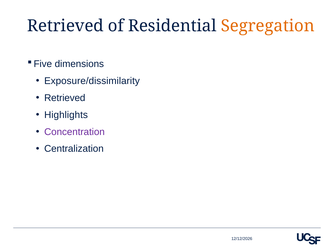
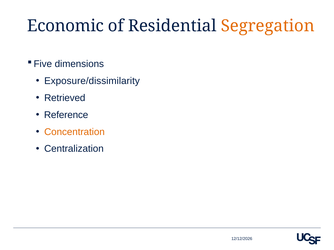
Retrieved at (65, 26): Retrieved -> Economic
Highlights: Highlights -> Reference
Concentration colour: purple -> orange
